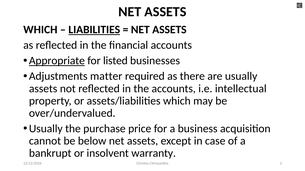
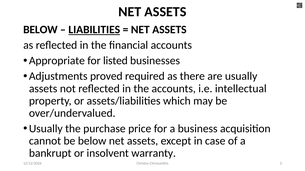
WHICH at (40, 30): WHICH -> BELOW
Appropriate underline: present -> none
matter: matter -> proved
